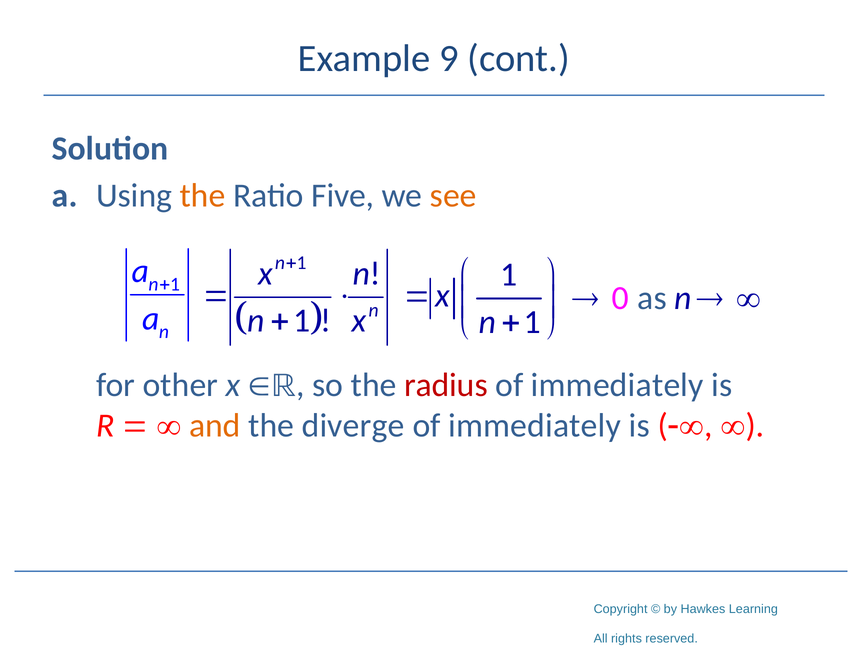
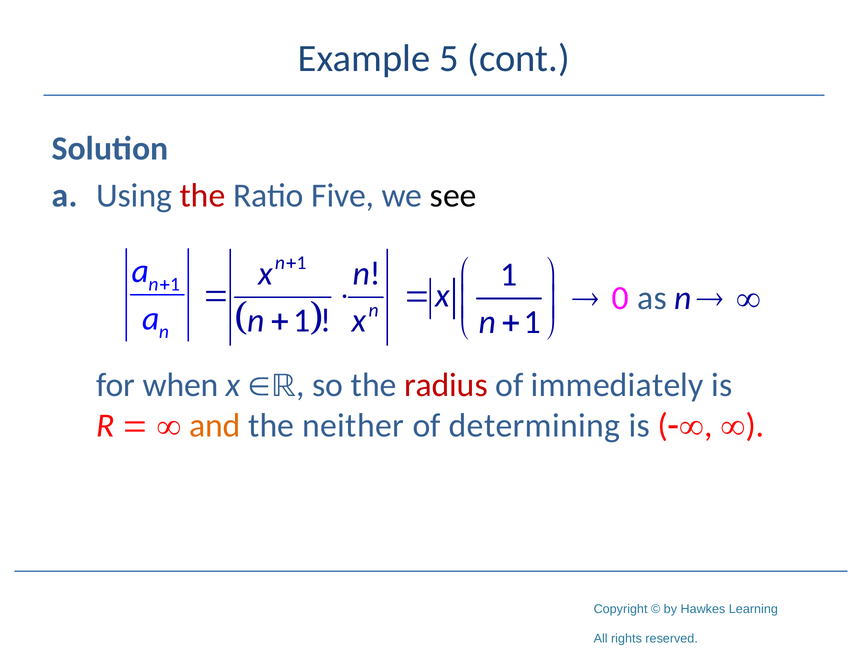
9: 9 -> 5
the at (203, 196) colour: orange -> red
see colour: orange -> black
other: other -> when
diverge: diverge -> neither
immediately at (535, 425): immediately -> determining
